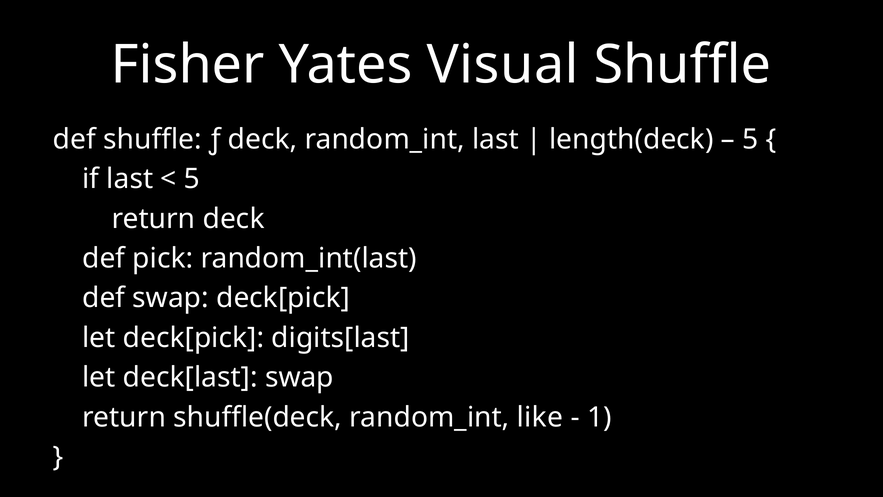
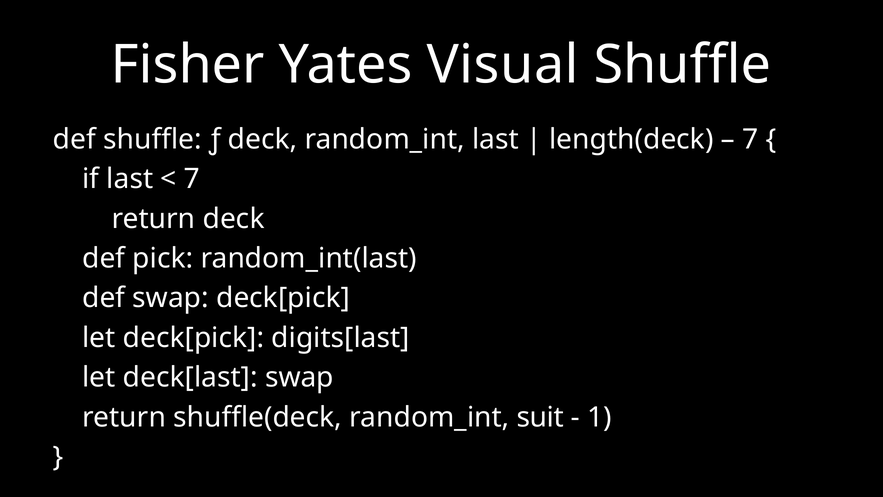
5 at (750, 139): 5 -> 7
5 at (192, 179): 5 -> 7
like: like -> suit
